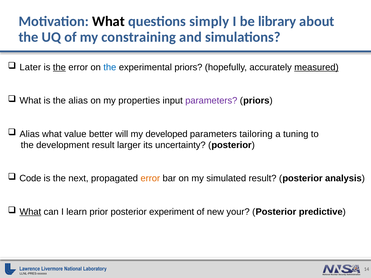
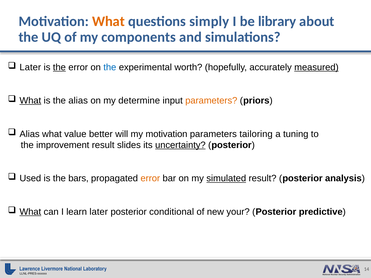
What at (108, 21) colour: black -> orange
constraining: constraining -> components
experimental priors: priors -> worth
What at (30, 101) underline: none -> present
properties: properties -> determine
parameters at (211, 101) colour: purple -> orange
my developed: developed -> motivation
development: development -> improvement
larger: larger -> slides
uncertainty underline: none -> present
Code: Code -> Used
next: next -> bars
simulated underline: none -> present
learn prior: prior -> later
experiment: experiment -> conditional
